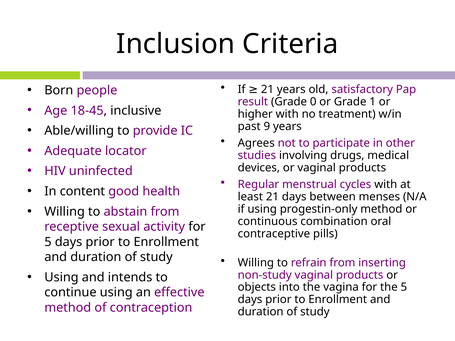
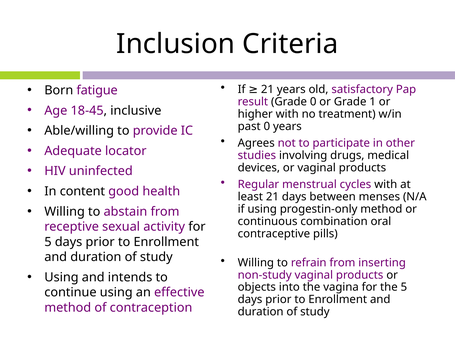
people: people -> fatigue
past 9: 9 -> 0
